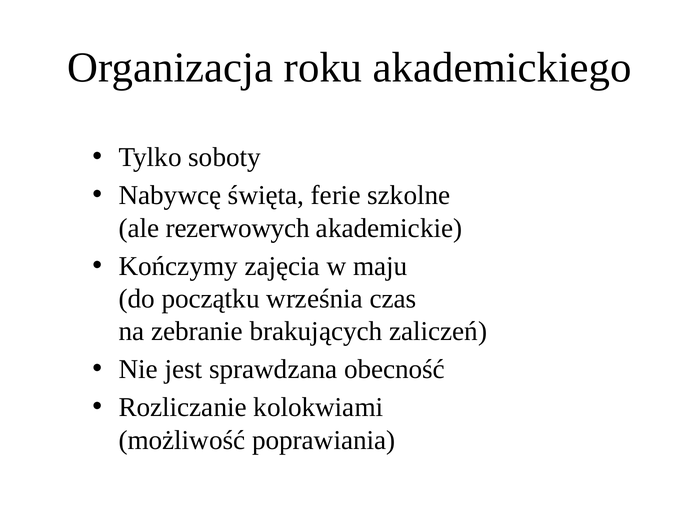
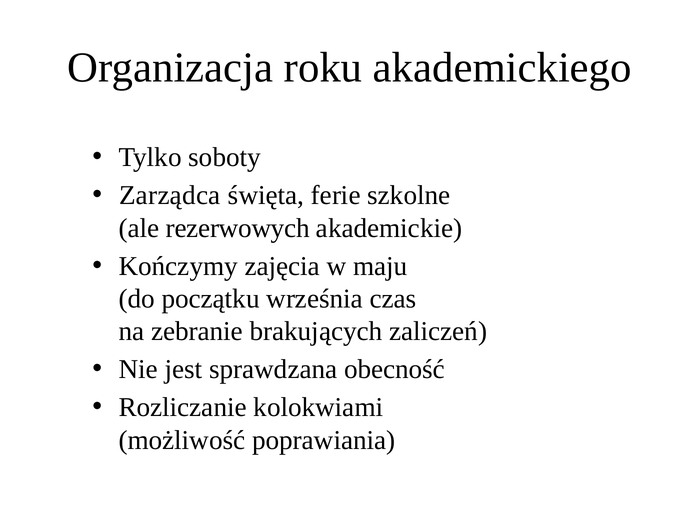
Nabywcę: Nabywcę -> Zarządca
